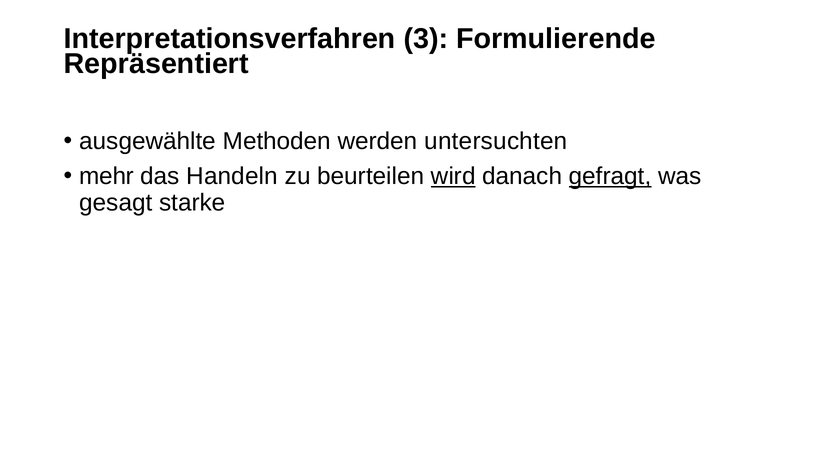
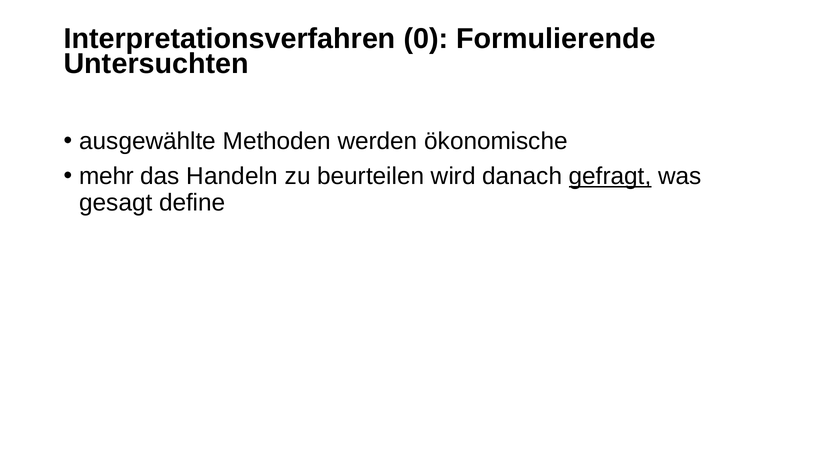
3: 3 -> 0
Repräsentiert: Repräsentiert -> Untersuchten
untersuchten: untersuchten -> ökonomische
wird underline: present -> none
starke: starke -> define
